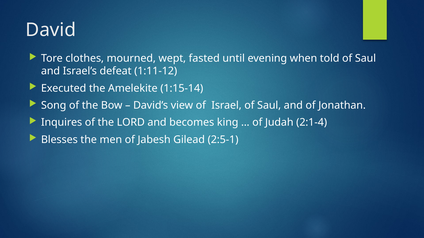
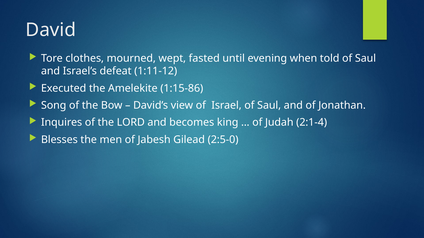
1:15-14: 1:15-14 -> 1:15-86
2:5-1: 2:5-1 -> 2:5-0
